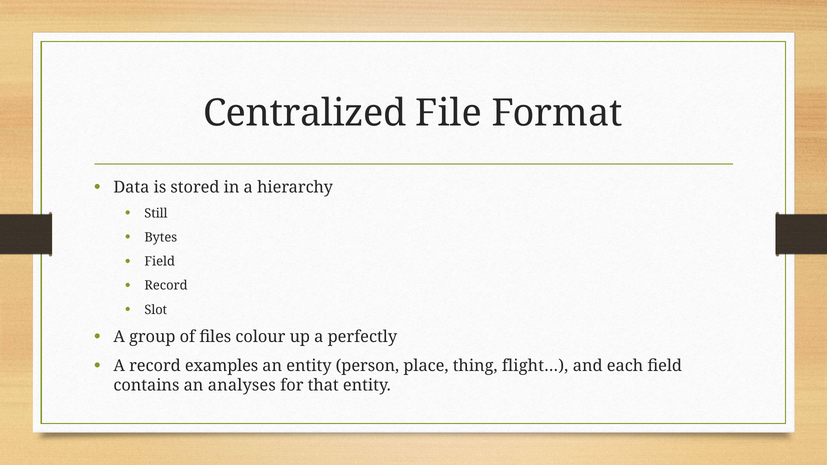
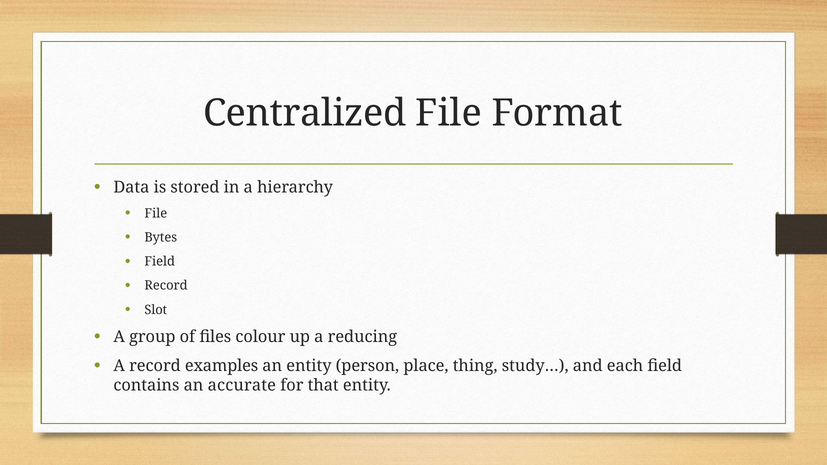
Still at (156, 213): Still -> File
perfectly: perfectly -> reducing
flight…: flight… -> study…
analyses: analyses -> accurate
